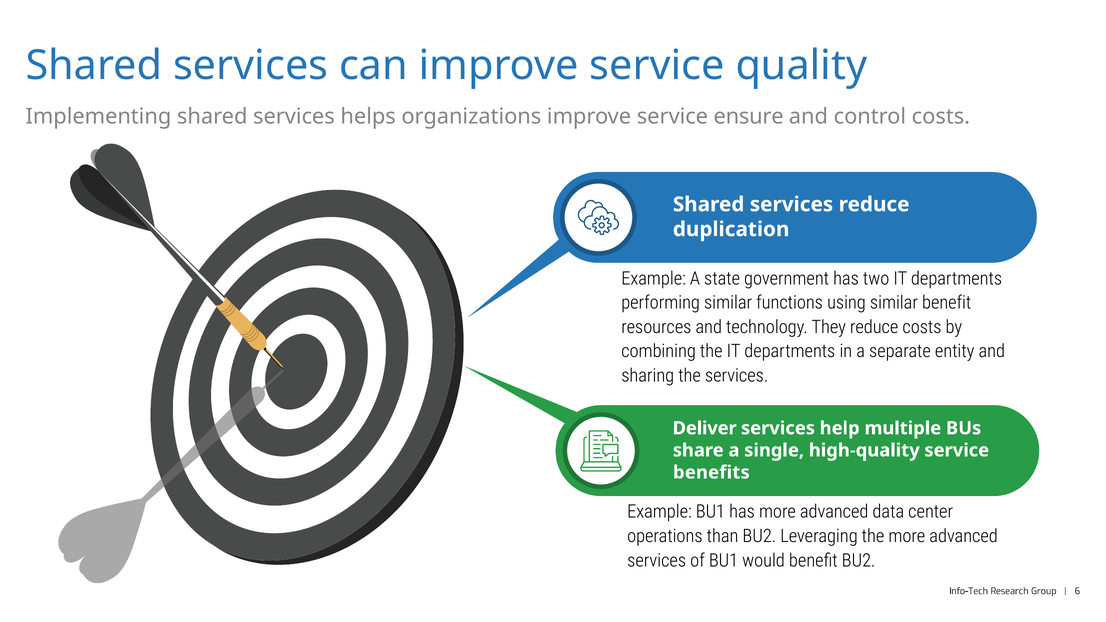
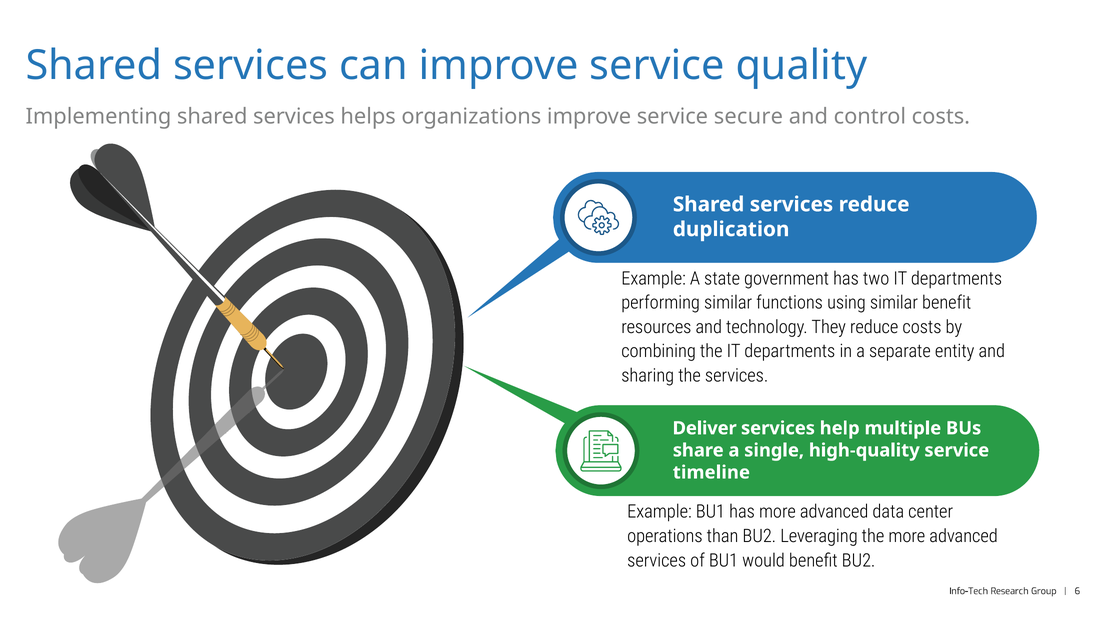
ensure: ensure -> secure
benefits: benefits -> timeline
